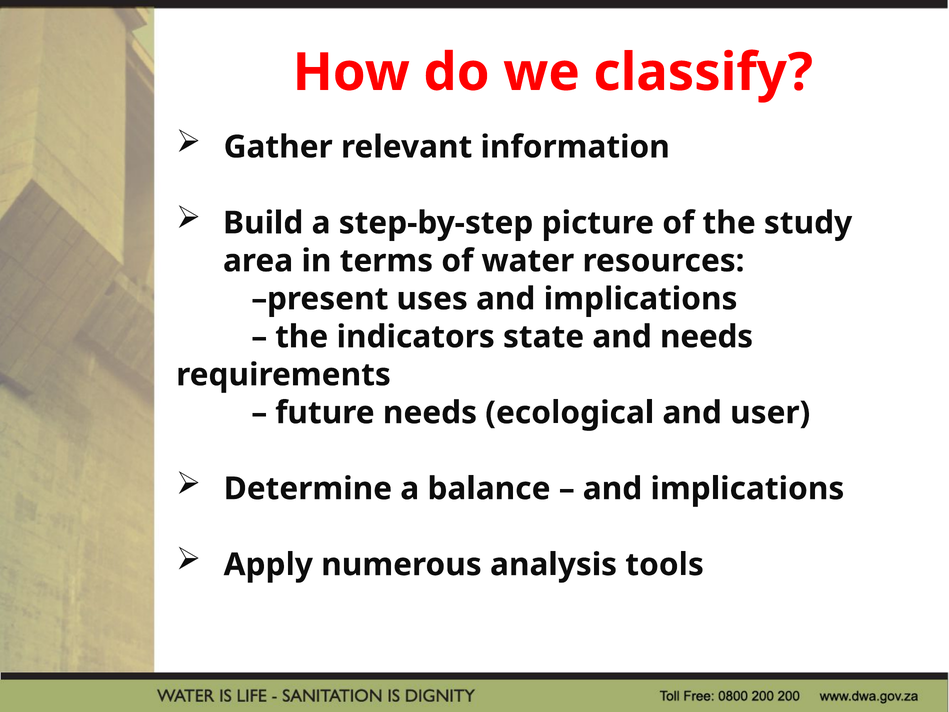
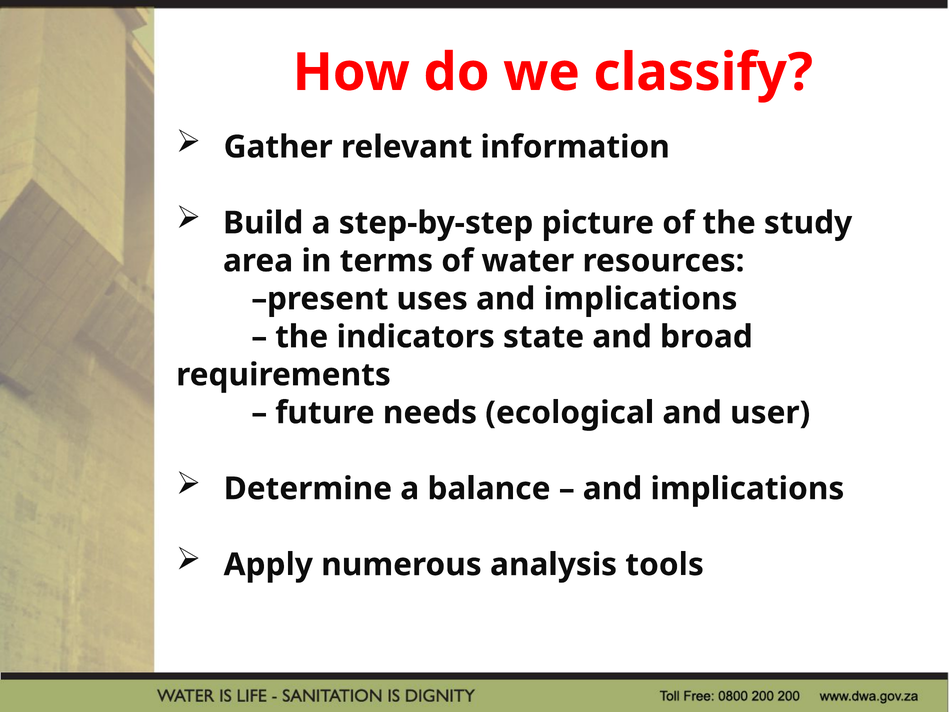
and needs: needs -> broad
